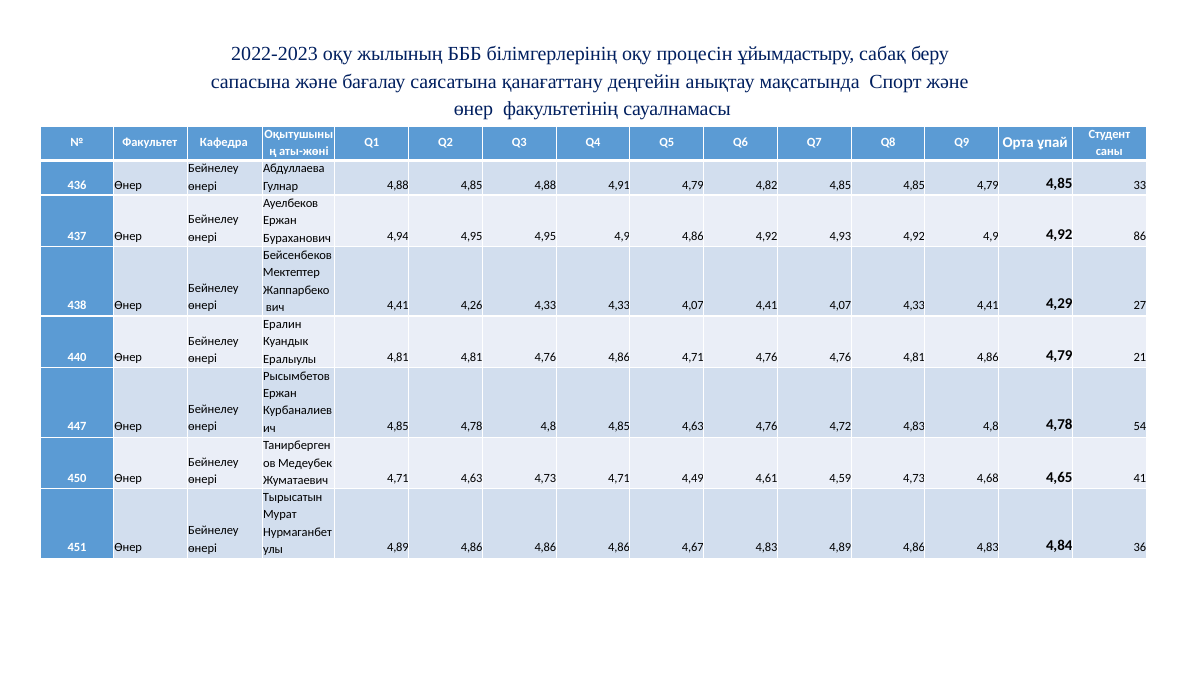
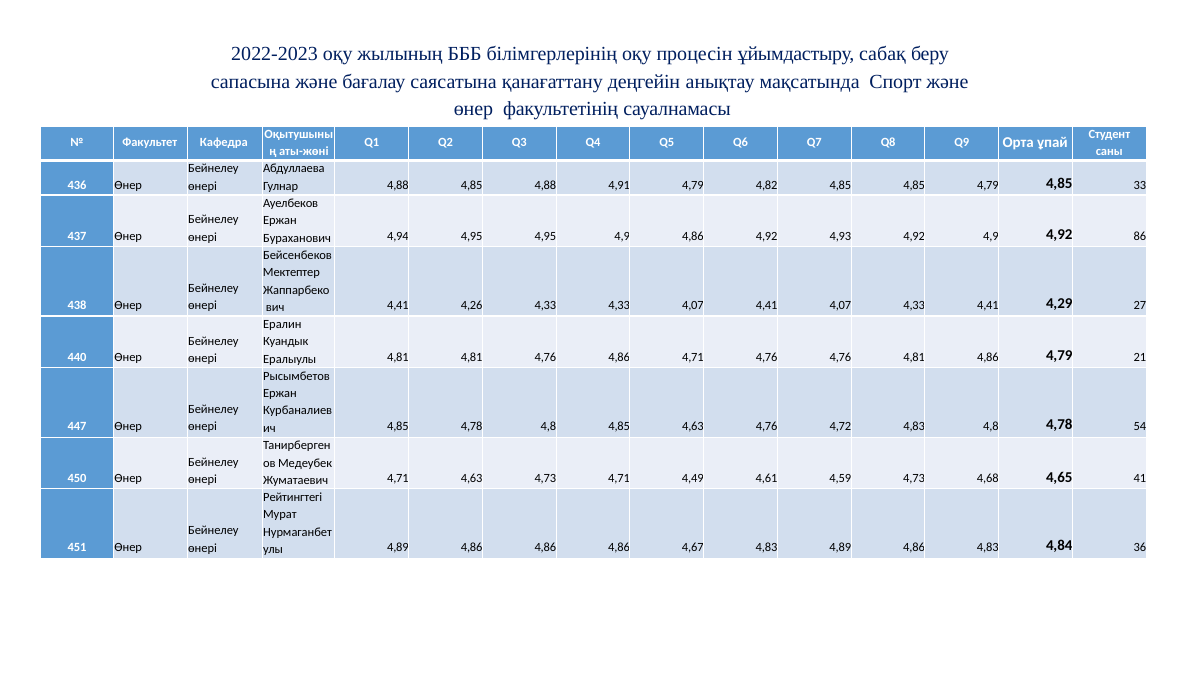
Тырысатын: Тырысатын -> Рейтингтегі
